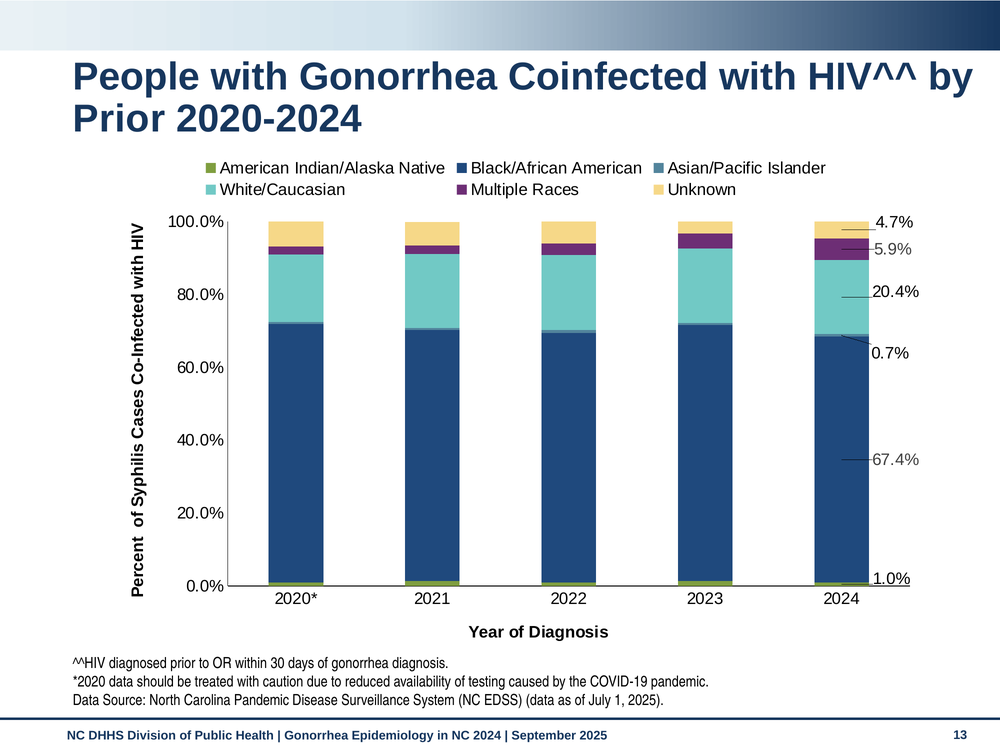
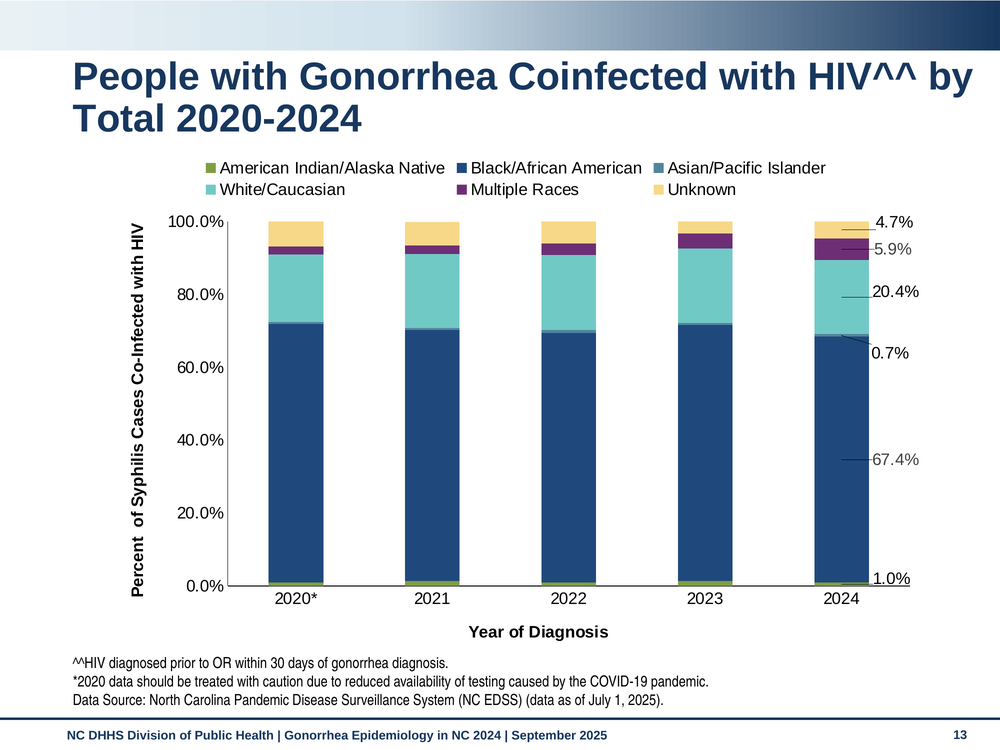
Prior at (119, 119): Prior -> Total
